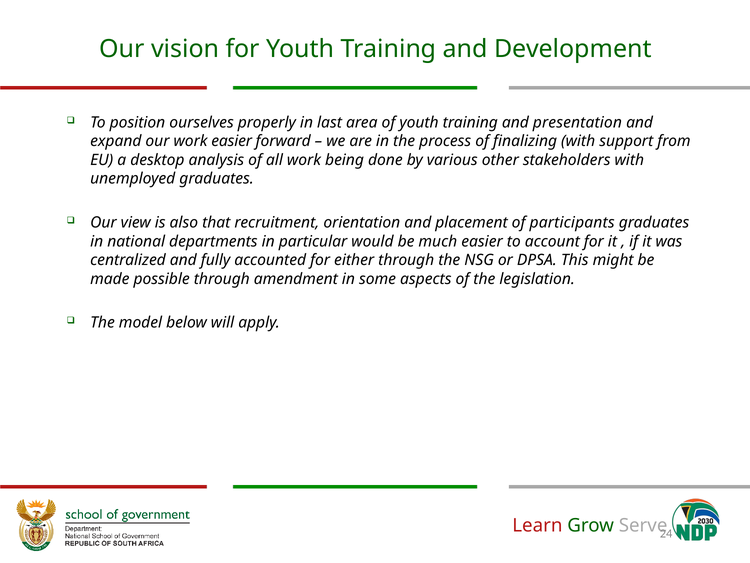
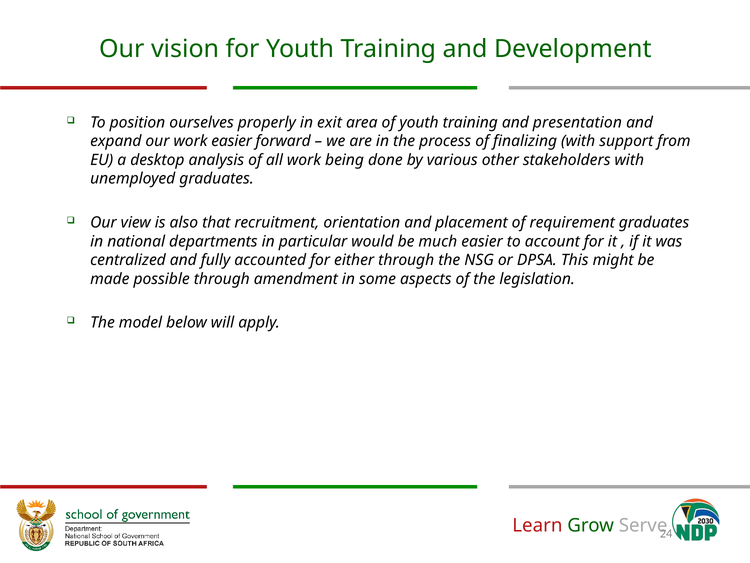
last: last -> exit
participants: participants -> requirement
